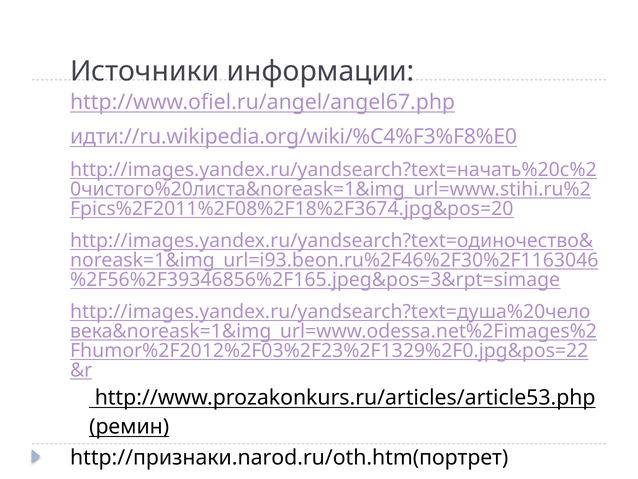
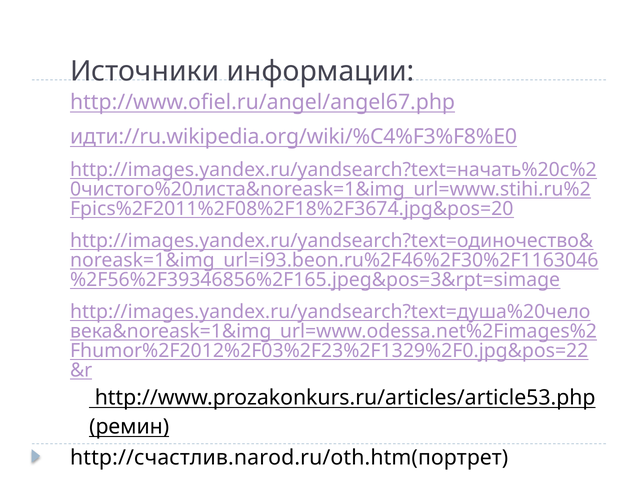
http://признаки.narod.ru/oth.htm(портрет: http://признаки.narod.ru/oth.htm(портрет -> http://счастлив.narod.ru/oth.htm(портрет
